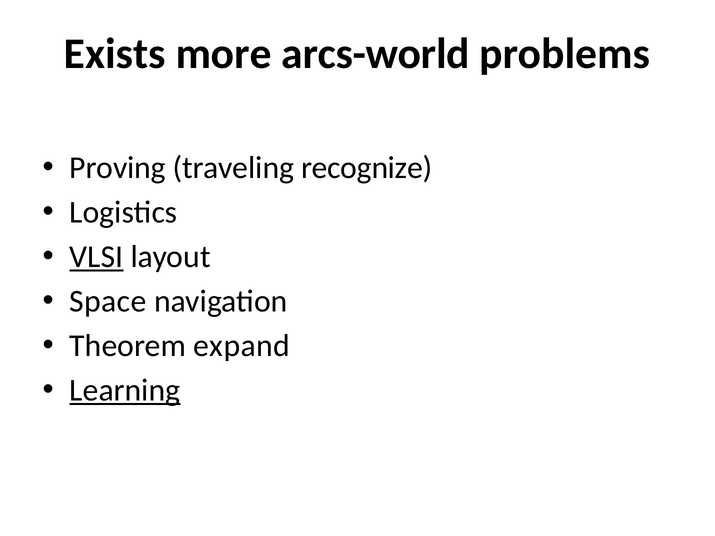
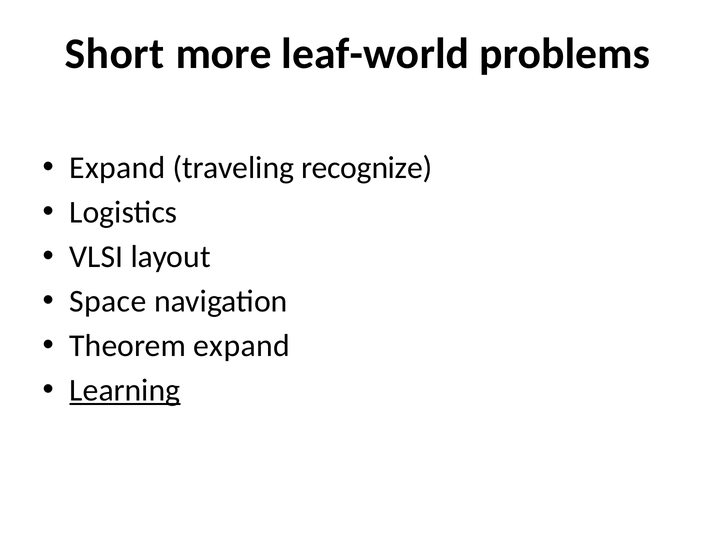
Exists: Exists -> Short
arcs-world: arcs-world -> leaf-world
Proving at (118, 168): Proving -> Expand
VLSI underline: present -> none
